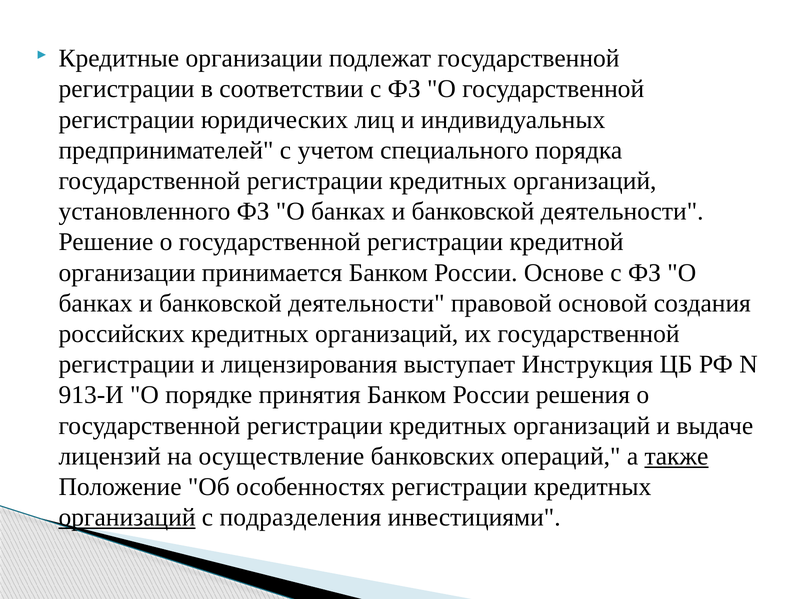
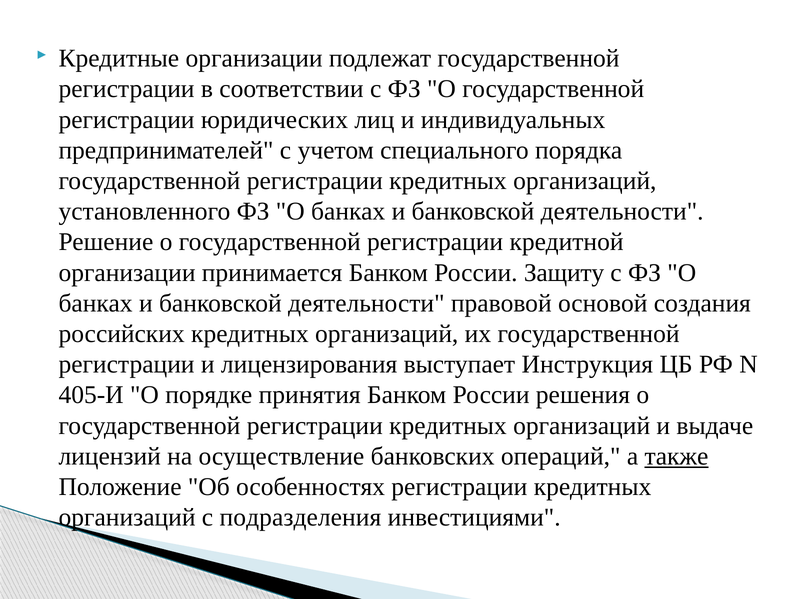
Основе: Основе -> Защиту
913-И: 913-И -> 405-И
организаций at (127, 518) underline: present -> none
